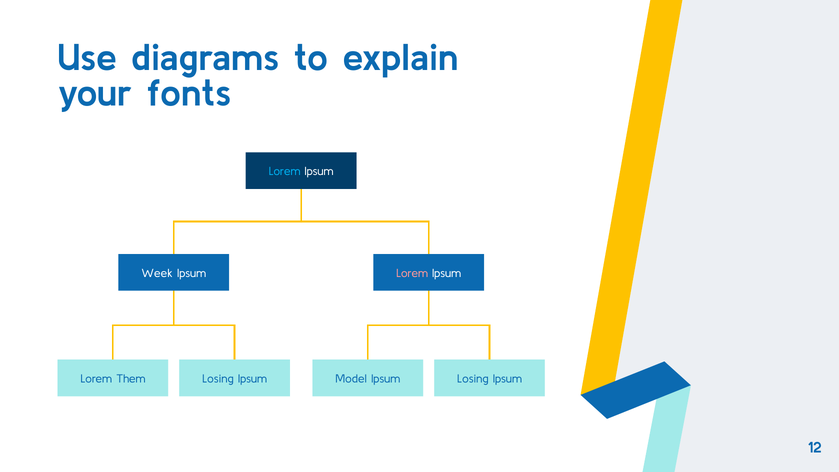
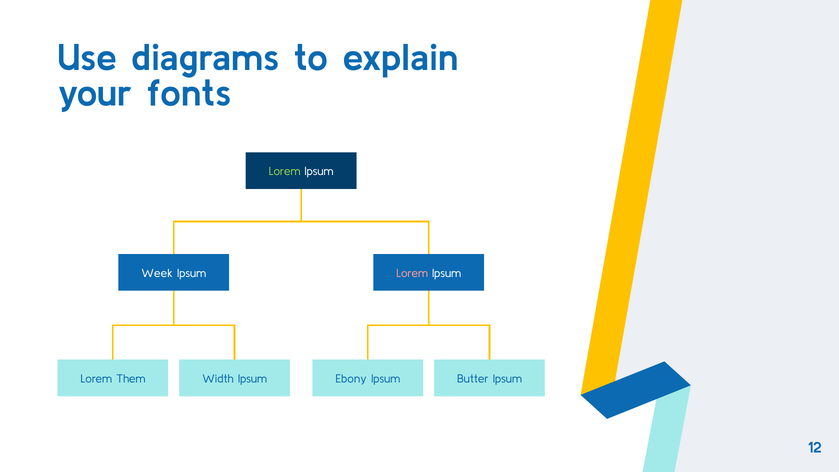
Lorem at (285, 171) colour: light blue -> light green
Losing at (218, 379): Losing -> Width
Model: Model -> Ebony
Losing at (473, 379): Losing -> Butter
